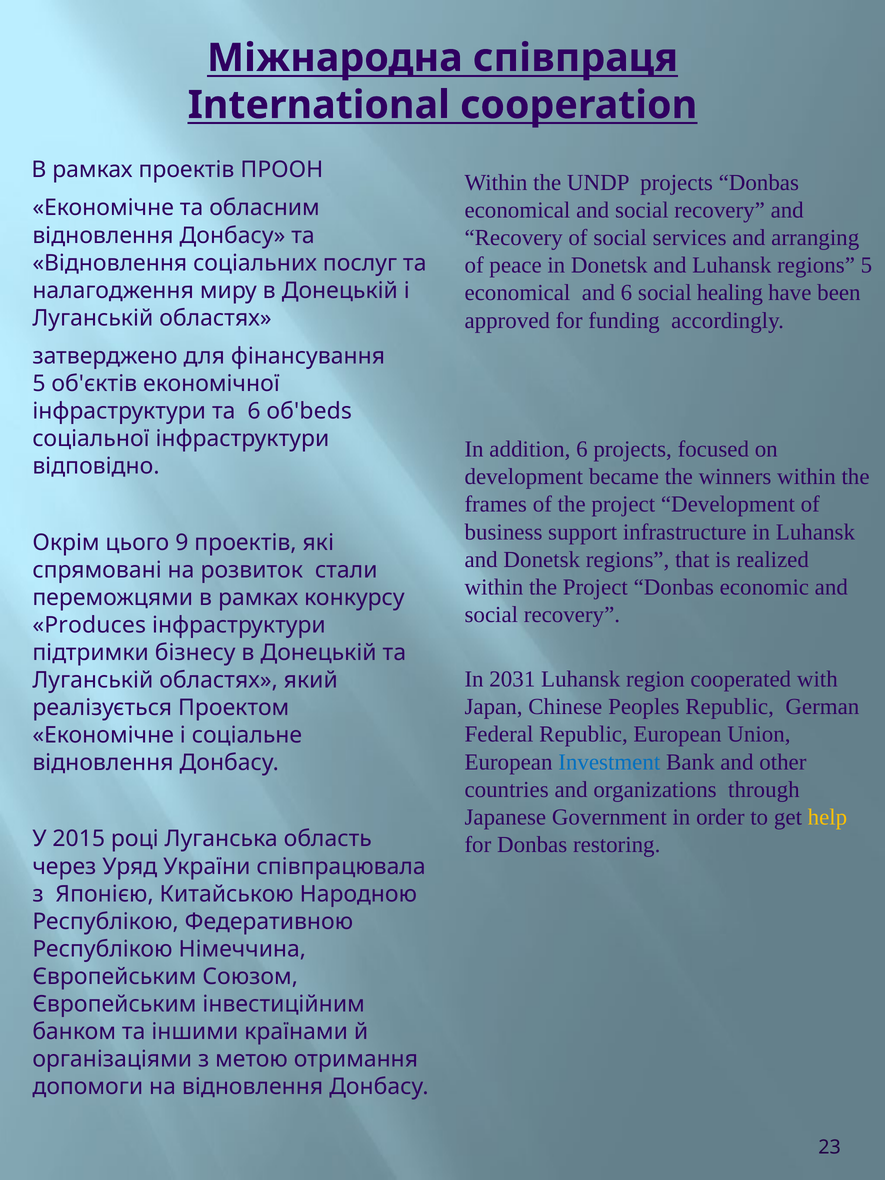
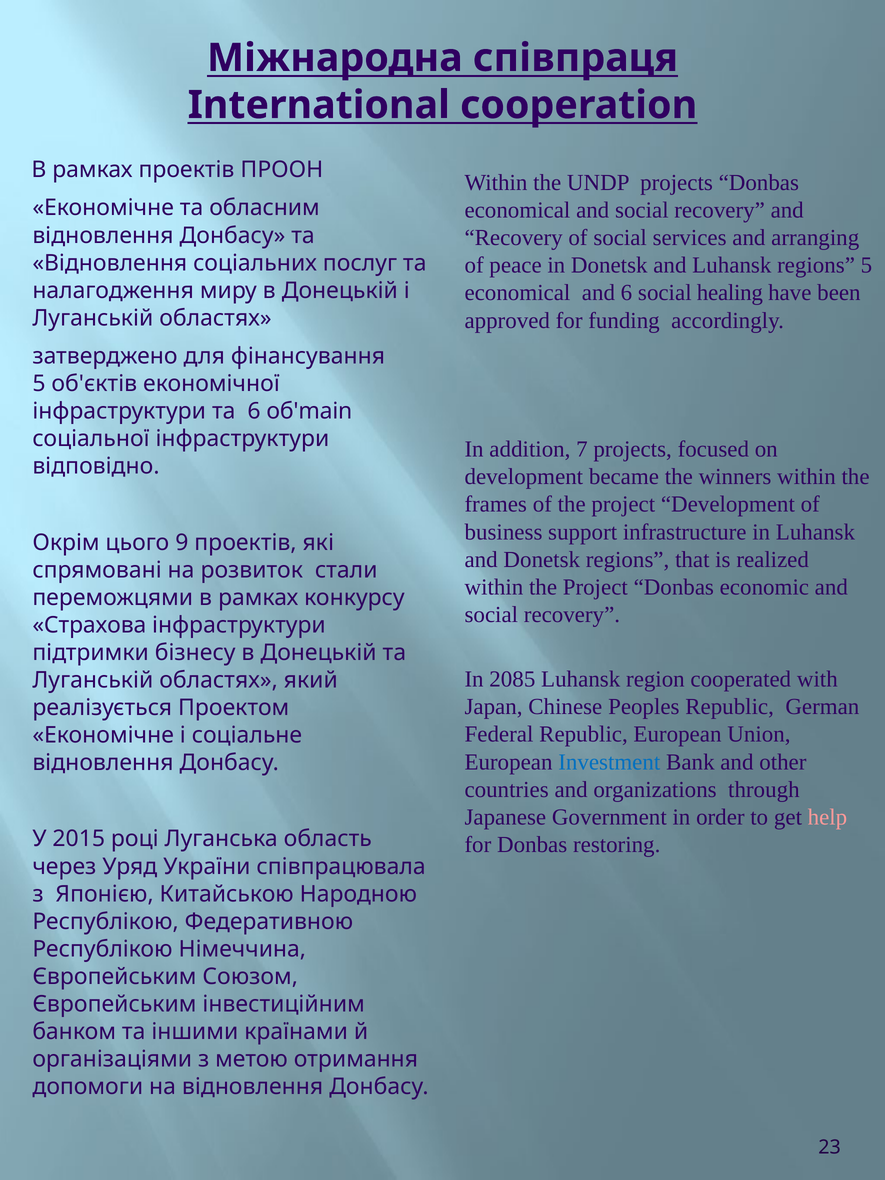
об'beds: об'beds -> об'main
addition 6: 6 -> 7
Produces: Produces -> Страхова
2031: 2031 -> 2085
help colour: yellow -> pink
